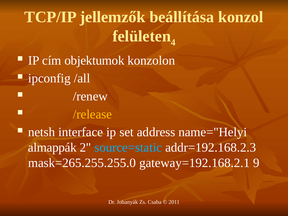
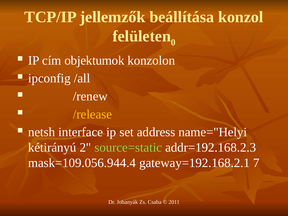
4: 4 -> 0
almappák: almappák -> kétirányú
source=static colour: light blue -> light green
mask=265.255.255.0: mask=265.255.255.0 -> mask=109.056.944.4
9: 9 -> 7
